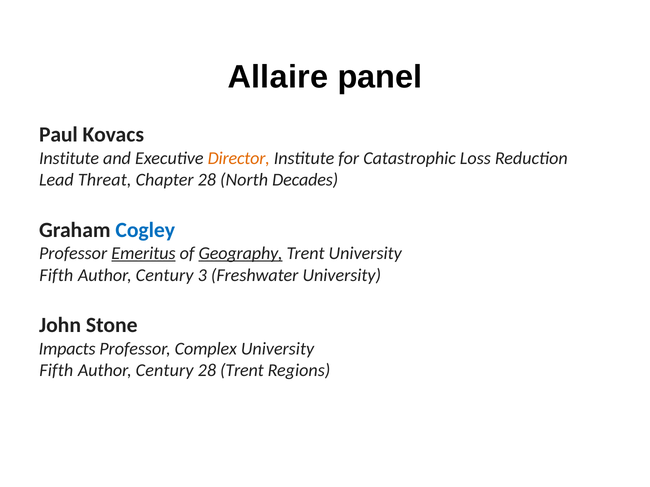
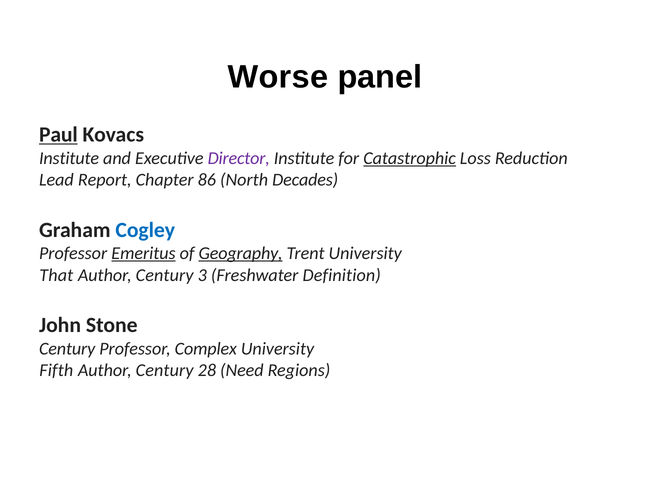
Allaire: Allaire -> Worse
Paul underline: none -> present
Director colour: orange -> purple
Catastrophic underline: none -> present
Threat: Threat -> Report
Chapter 28: 28 -> 86
Fifth at (56, 275): Fifth -> That
Freshwater University: University -> Definition
Impacts at (67, 349): Impacts -> Century
28 Trent: Trent -> Need
